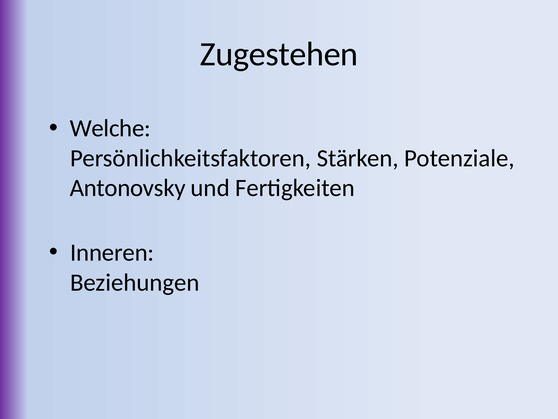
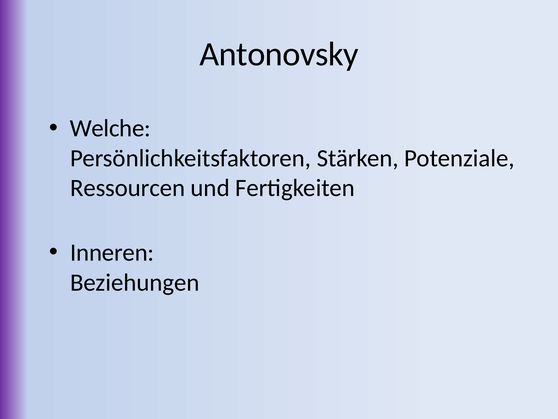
Zugestehen: Zugestehen -> Antonovsky
Antonovsky: Antonovsky -> Ressourcen
